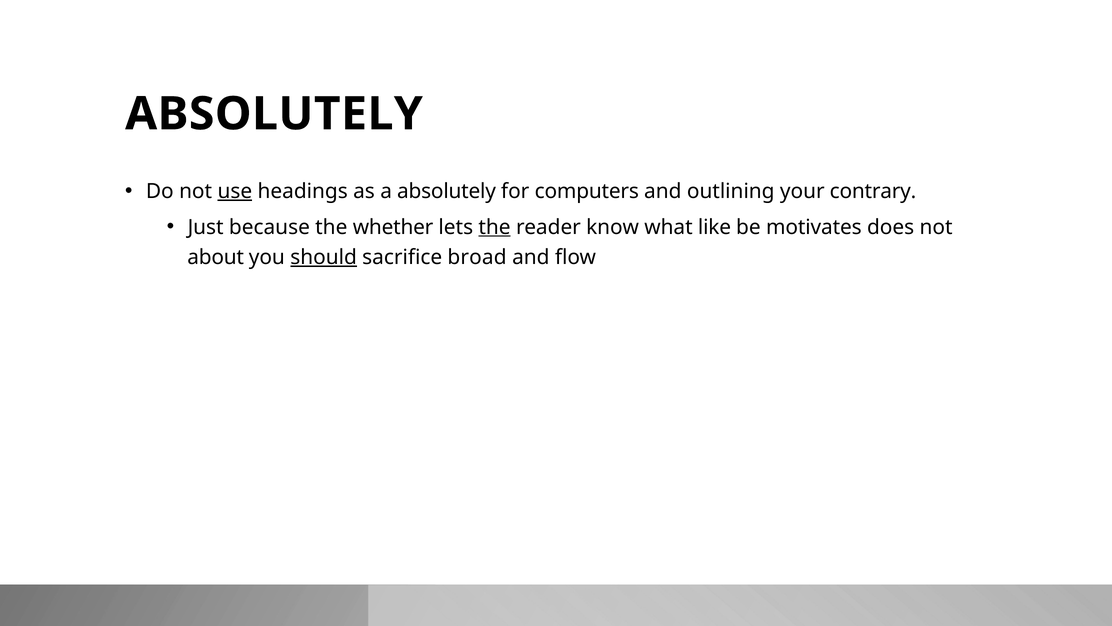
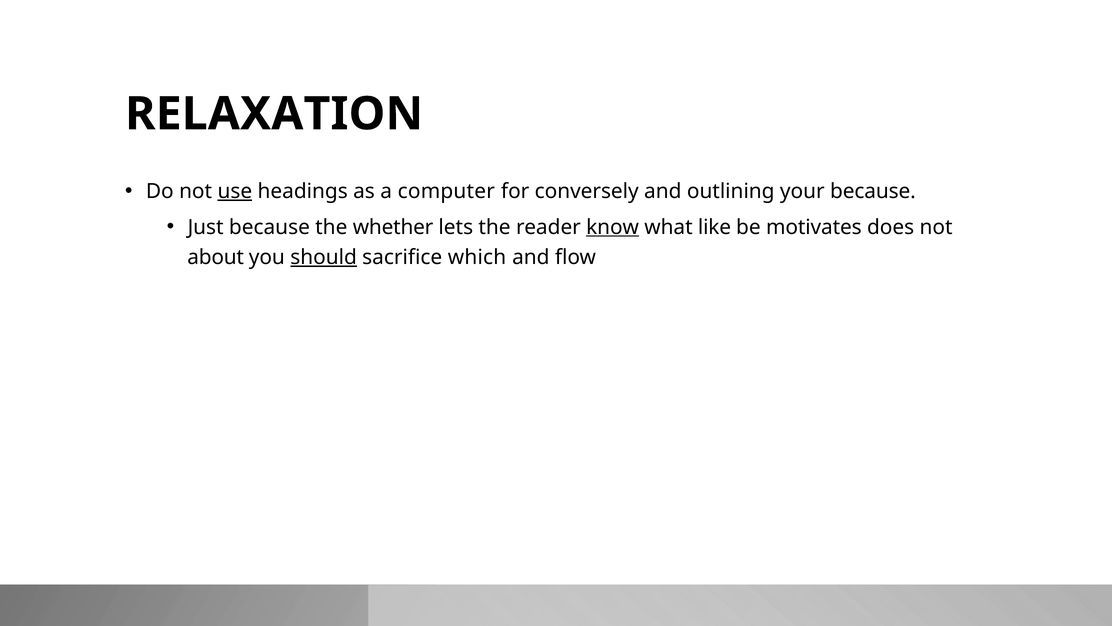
ABSOLUTELY at (274, 114): ABSOLUTELY -> RELAXATION
a absolutely: absolutely -> computer
computers: computers -> conversely
your contrary: contrary -> because
the at (495, 227) underline: present -> none
know underline: none -> present
broad: broad -> which
